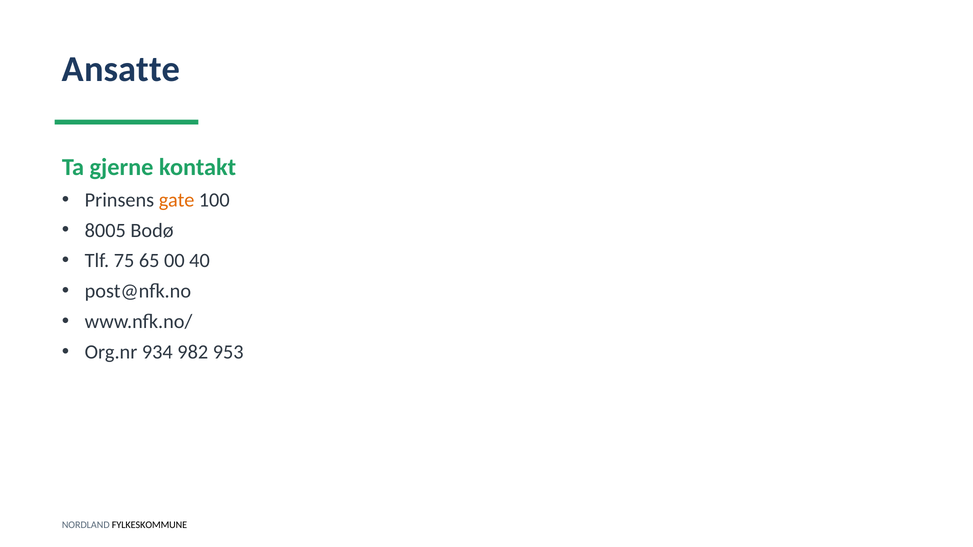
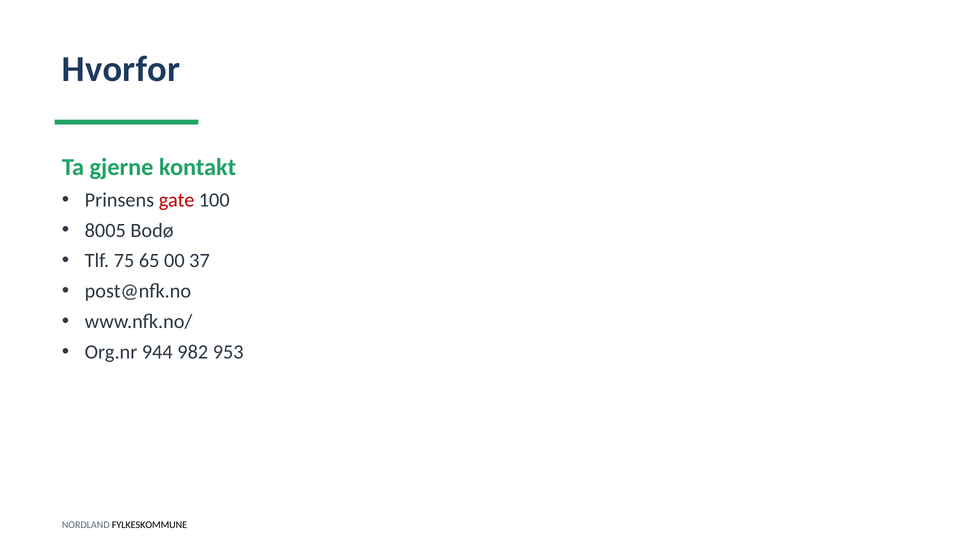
Ansatte: Ansatte -> Hvorfor
gate colour: orange -> red
40: 40 -> 37
934: 934 -> 944
